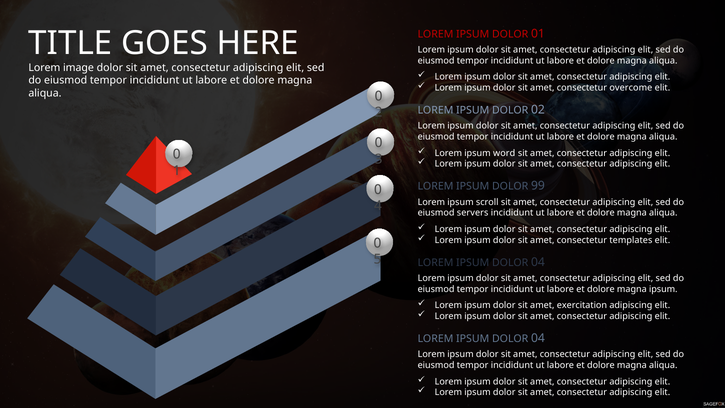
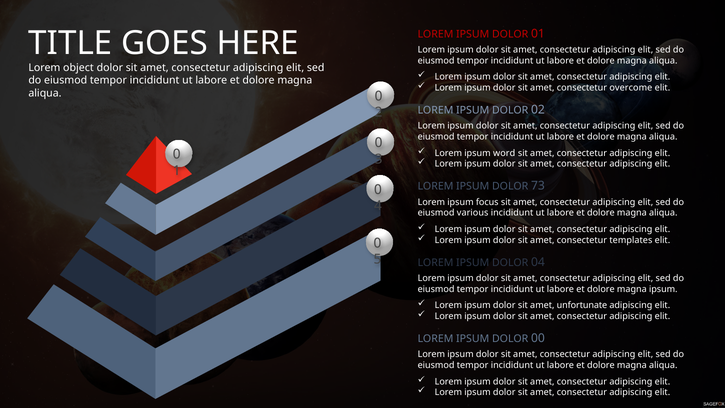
image: image -> object
99: 99 -> 73
scroll: scroll -> focus
servers: servers -> various
exercitation: exercitation -> unfortunate
04 at (538, 338): 04 -> 00
